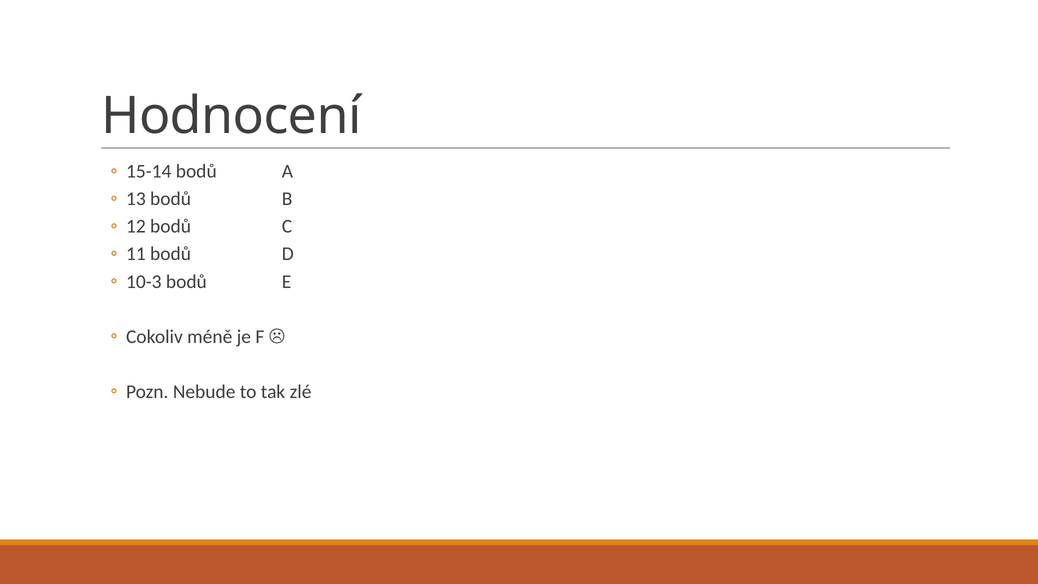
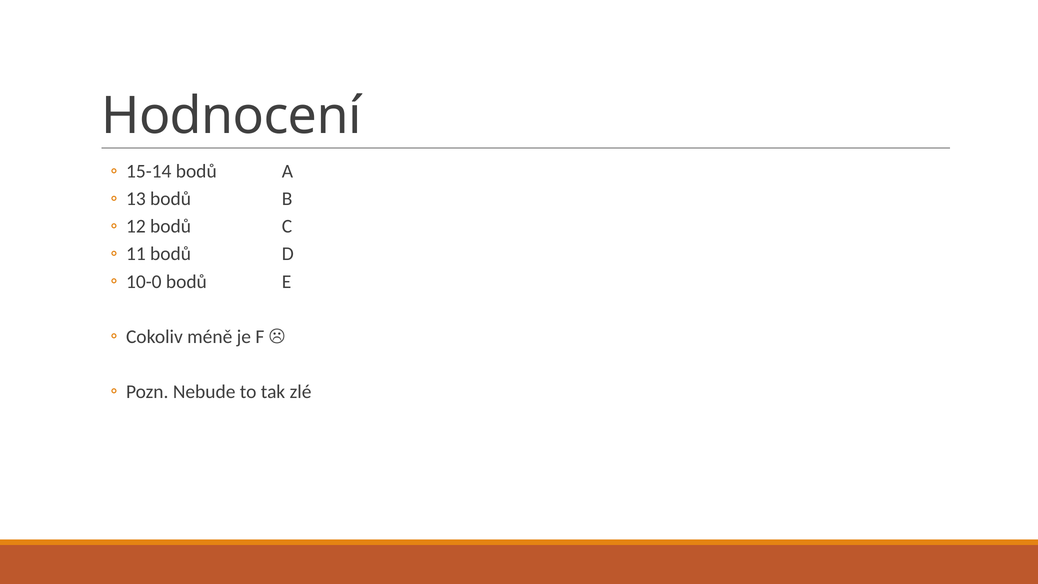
10-3: 10-3 -> 10-0
